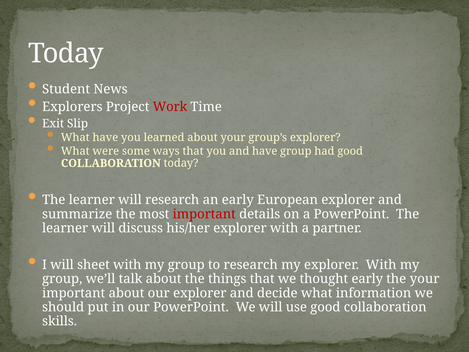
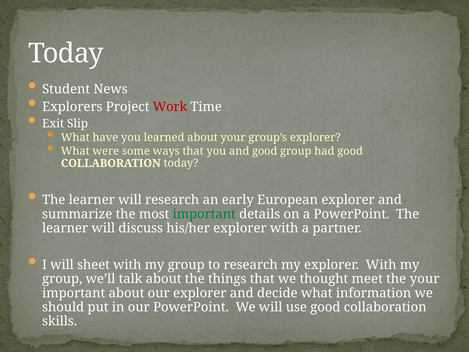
and have: have -> good
important at (204, 214) colour: red -> green
thought early: early -> meet
